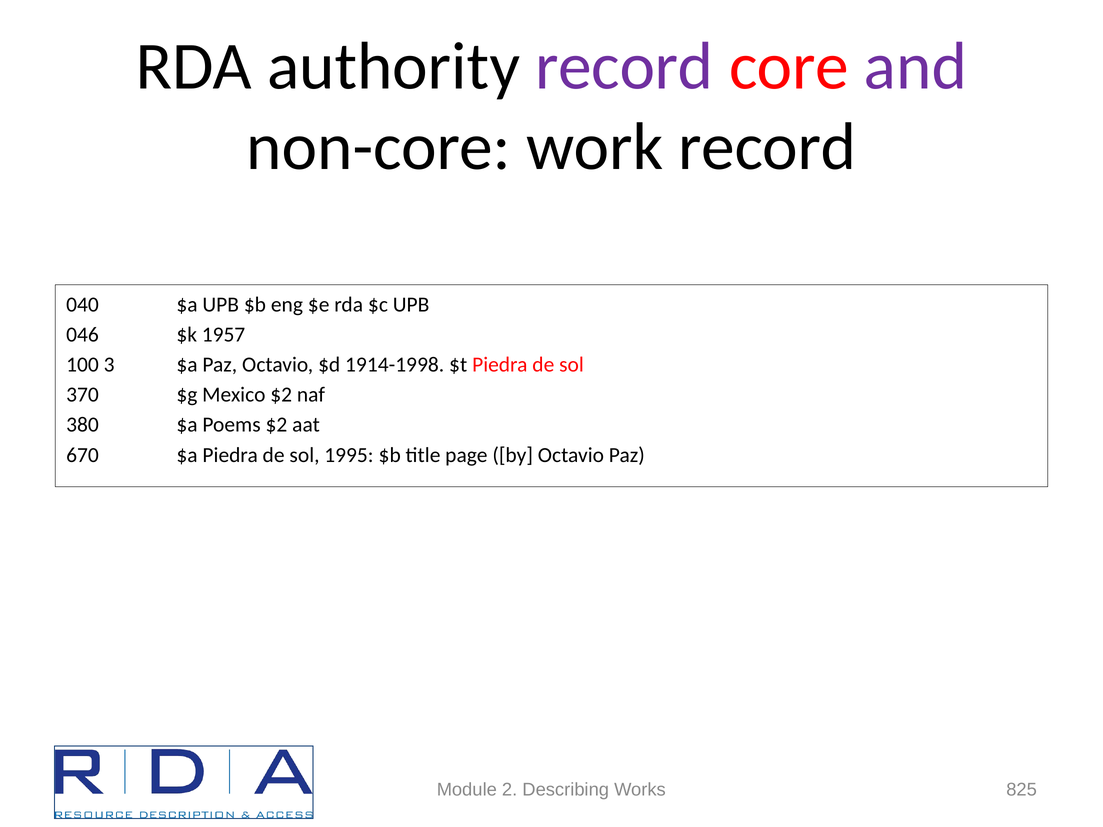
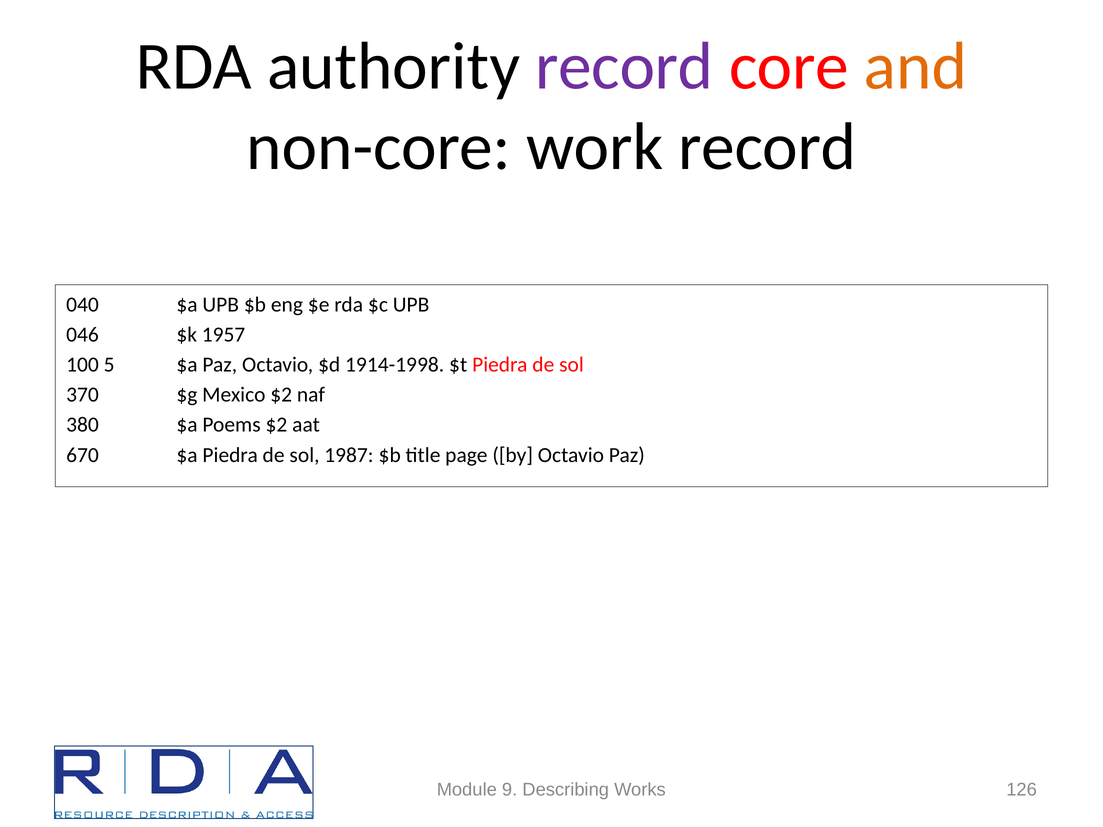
and colour: purple -> orange
3: 3 -> 5
1995: 1995 -> 1987
2: 2 -> 9
825: 825 -> 126
